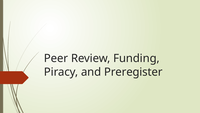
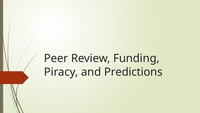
Preregister: Preregister -> Predictions
